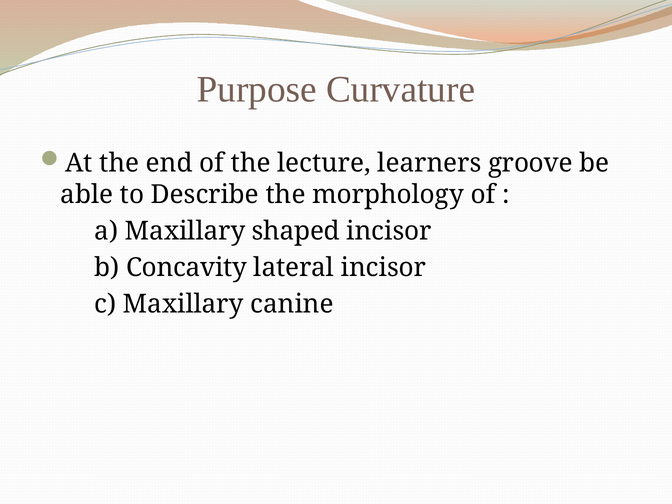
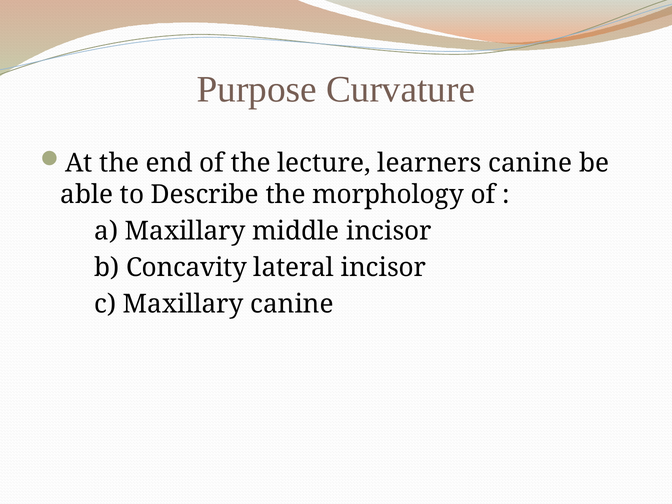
learners groove: groove -> canine
shaped: shaped -> middle
